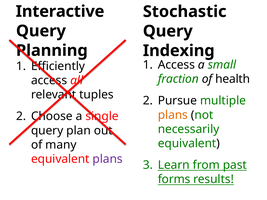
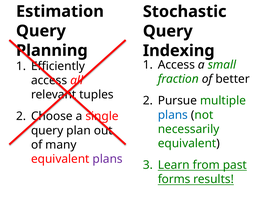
Interactive: Interactive -> Estimation
health: health -> better
plans at (173, 115) colour: orange -> blue
